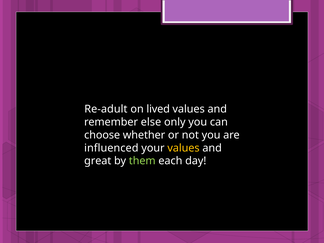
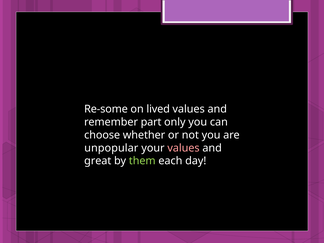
Re-adult: Re-adult -> Re-some
else: else -> part
influenced: influenced -> unpopular
values at (183, 148) colour: yellow -> pink
